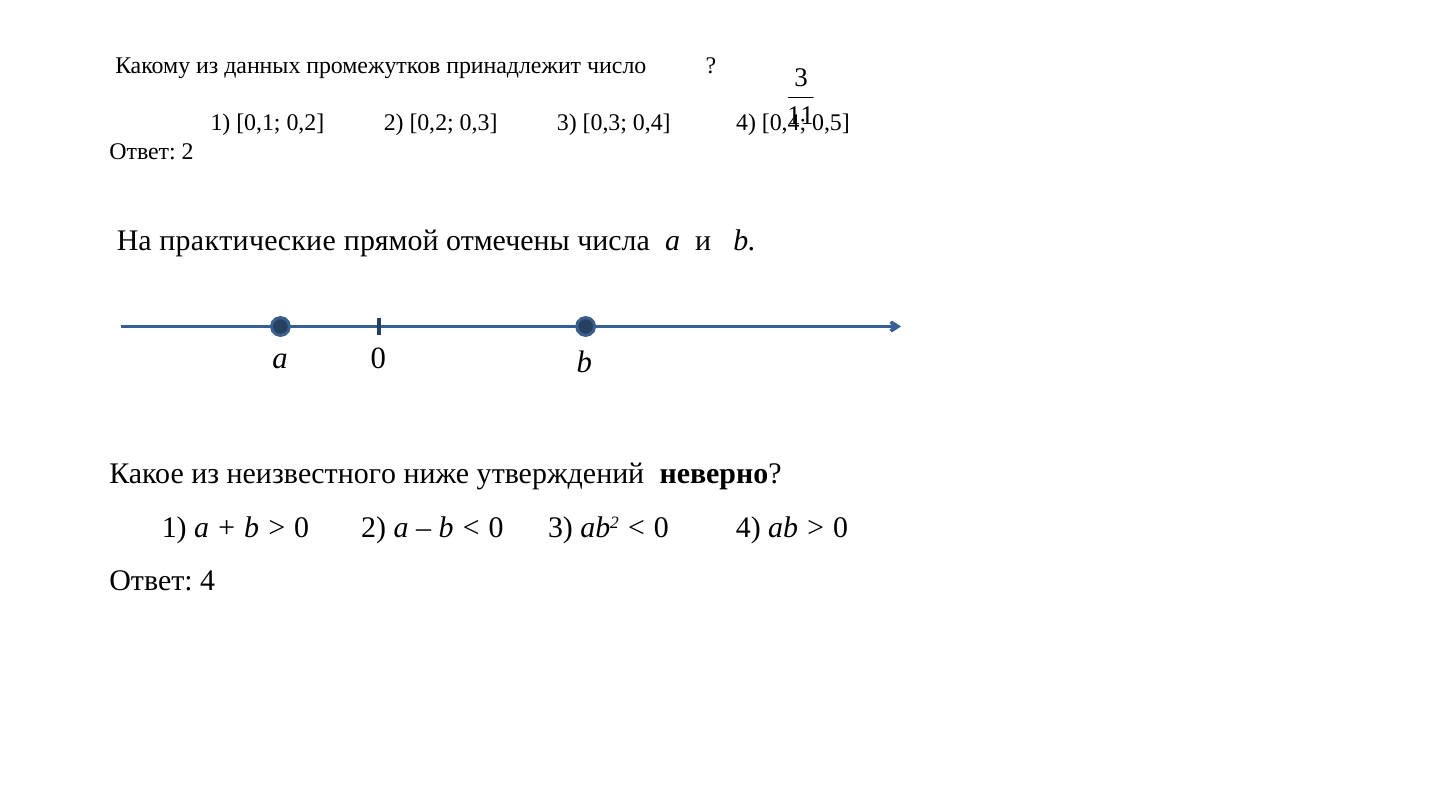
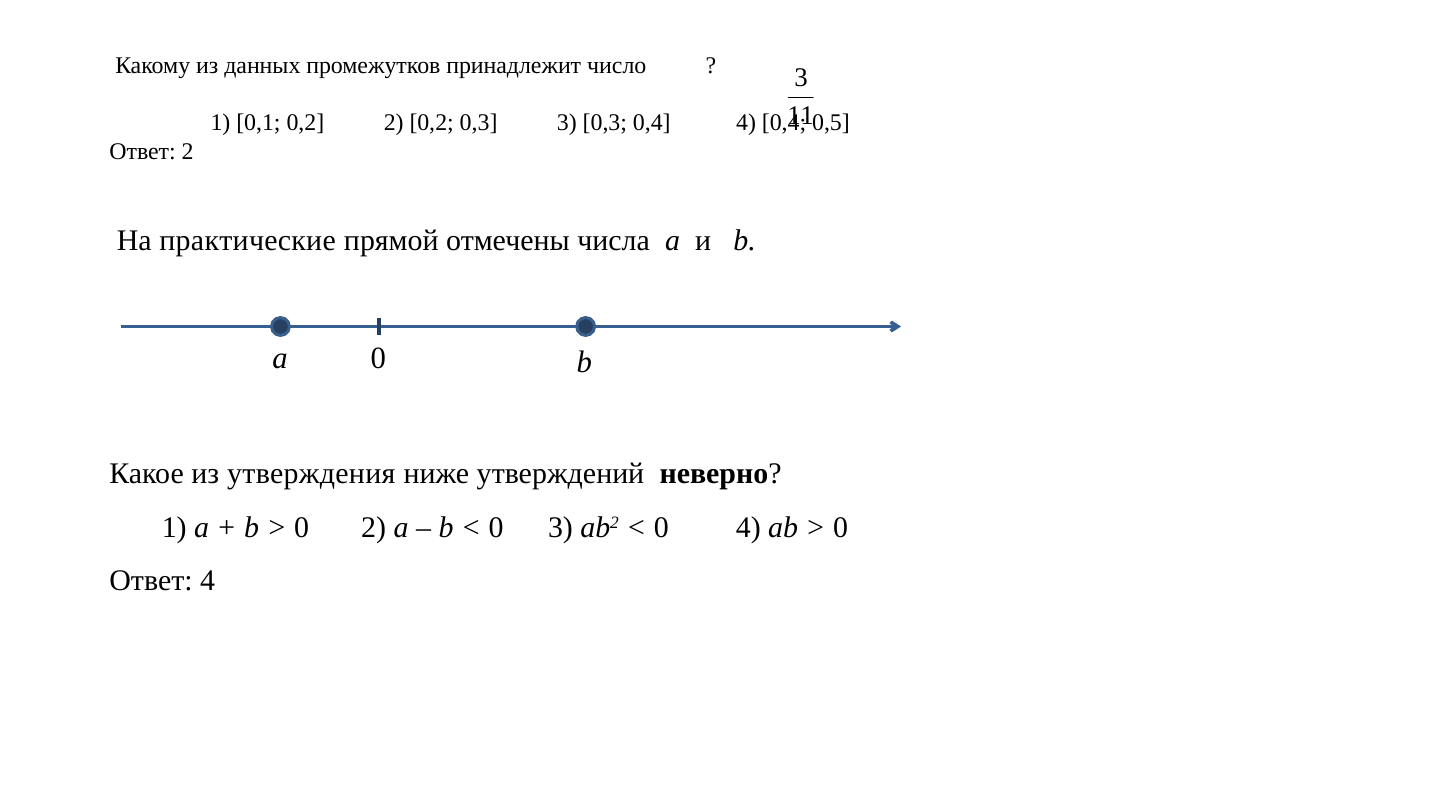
неизвестного: неизвестного -> утверждения
